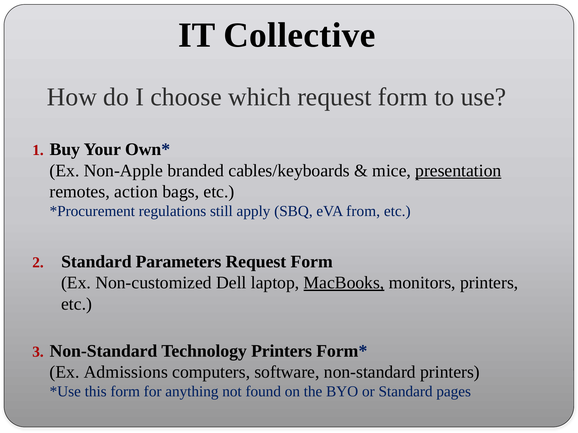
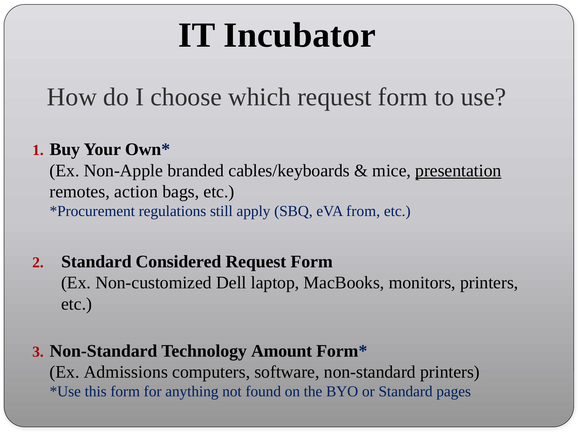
Collective: Collective -> Incubator
Parameters: Parameters -> Considered
MacBooks underline: present -> none
Technology Printers: Printers -> Amount
